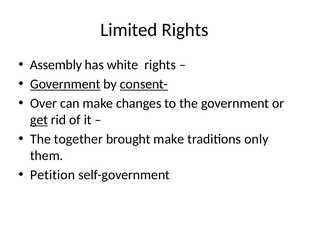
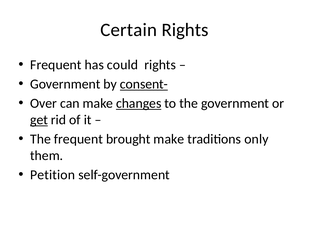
Limited: Limited -> Certain
Assembly at (56, 65): Assembly -> Frequent
white: white -> could
Government at (65, 84) underline: present -> none
changes underline: none -> present
The together: together -> frequent
